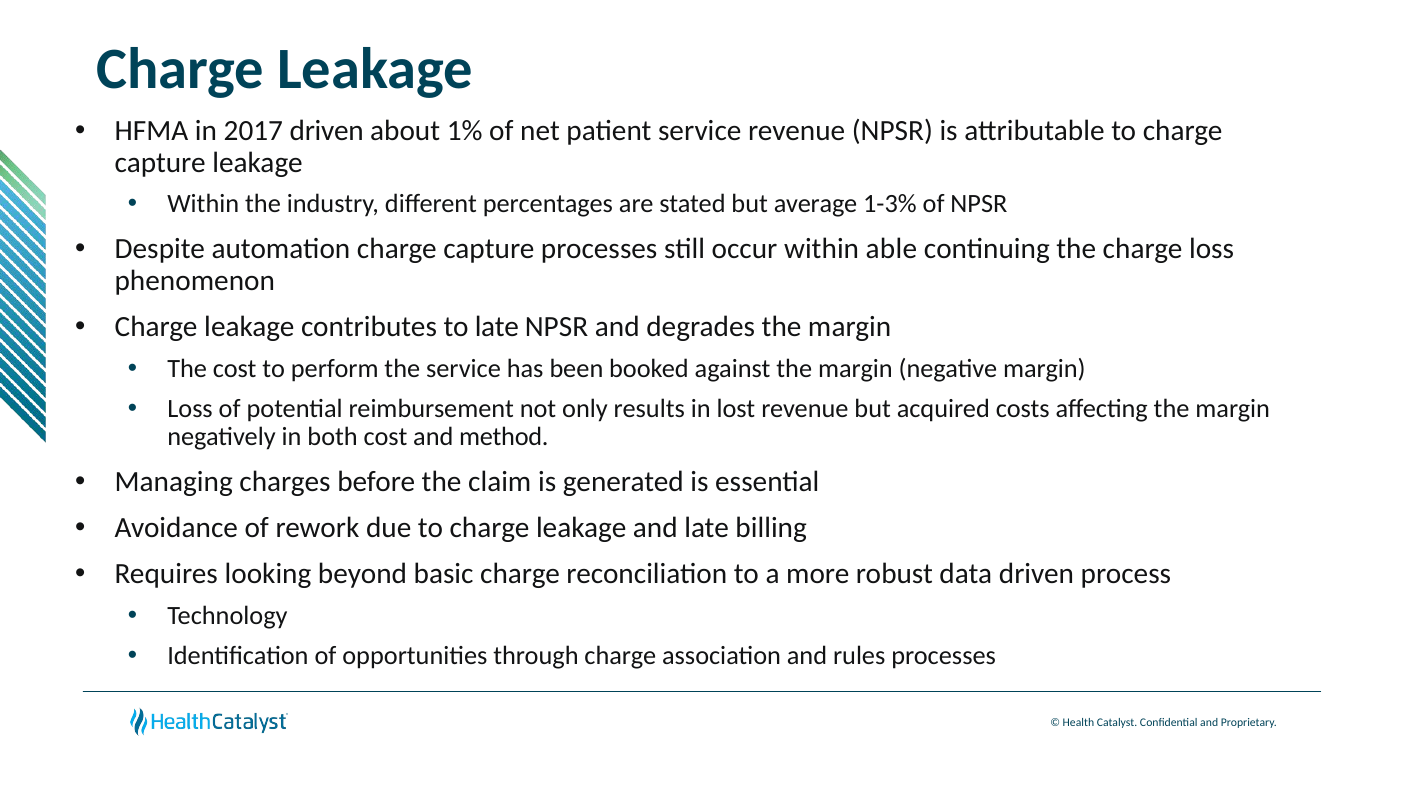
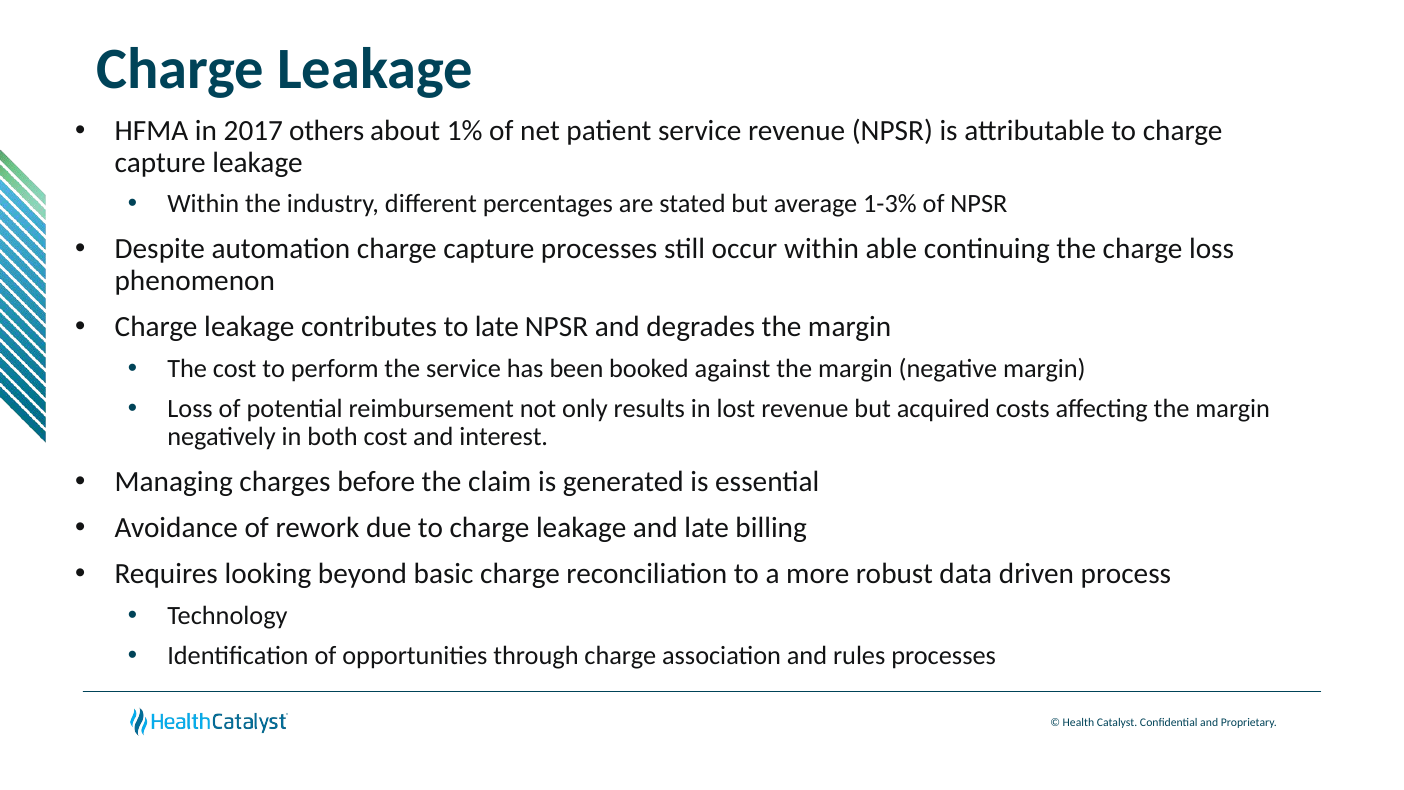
2017 driven: driven -> others
method: method -> interest
